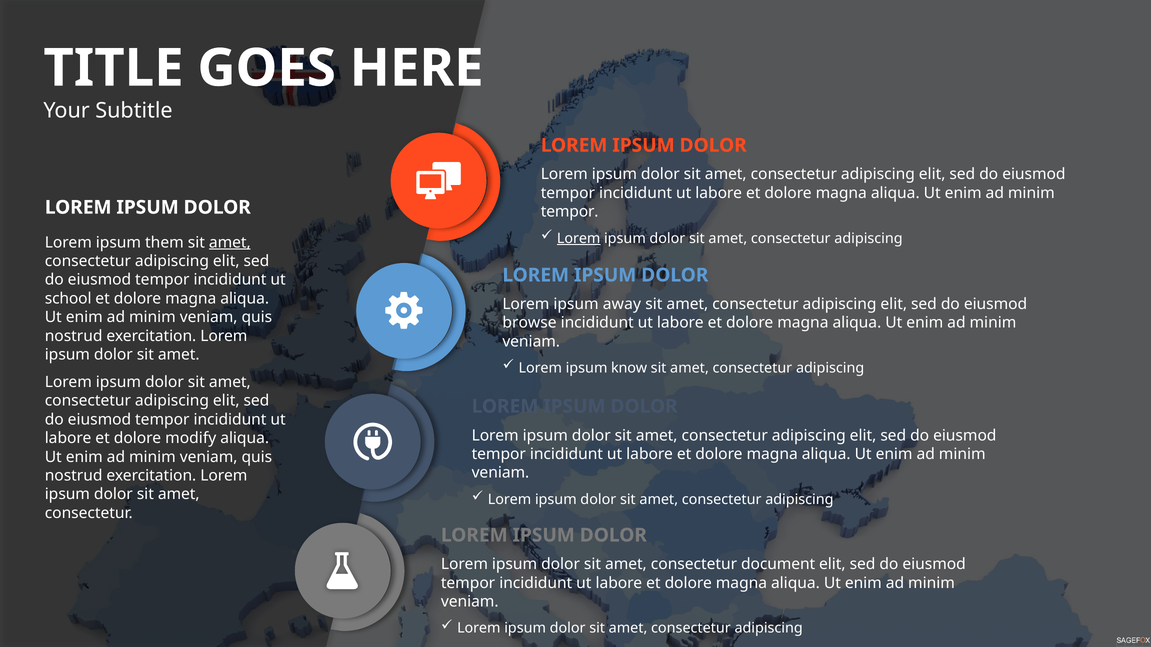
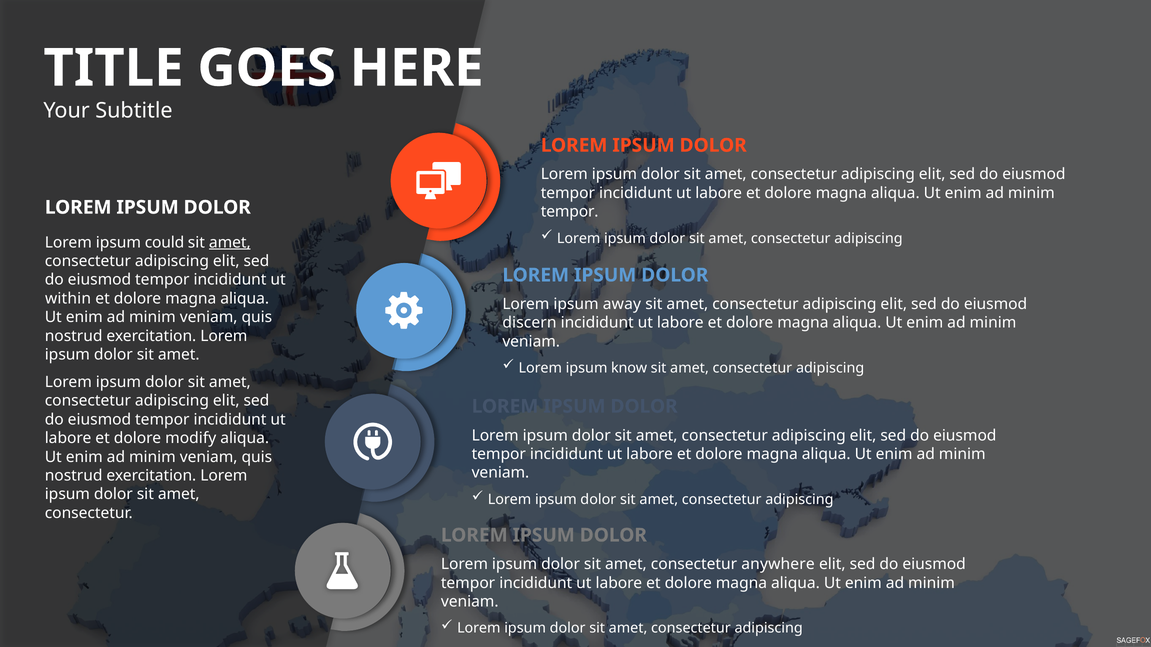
Lorem at (579, 238) underline: present -> none
them: them -> could
school: school -> within
browse: browse -> discern
document: document -> anywhere
